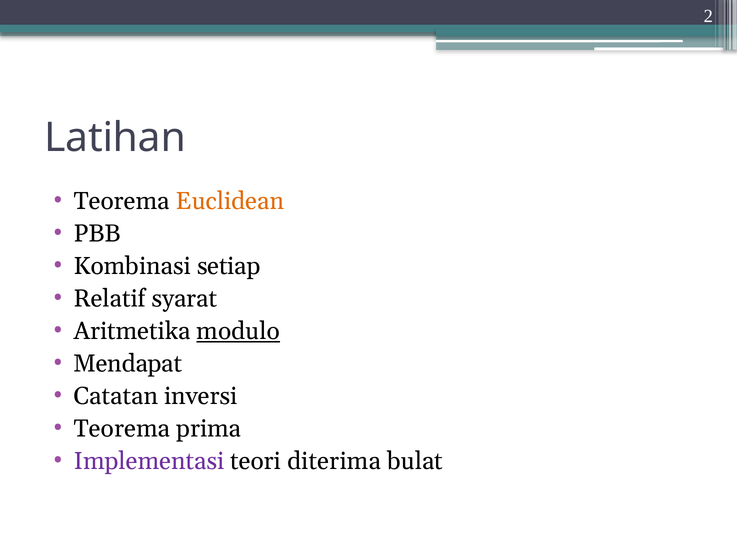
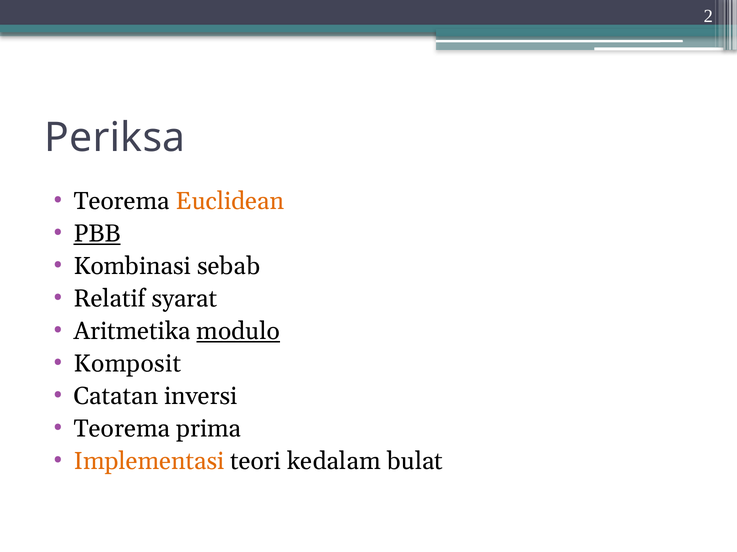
Latihan: Latihan -> Periksa
PBB underline: none -> present
setiap: setiap -> sebab
Mendapat: Mendapat -> Komposit
Implementasi colour: purple -> orange
diterima: diterima -> kedalam
